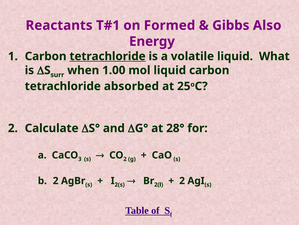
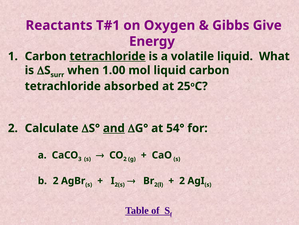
Formed: Formed -> Oxygen
Also: Also -> Give
and underline: none -> present
28°: 28° -> 54°
